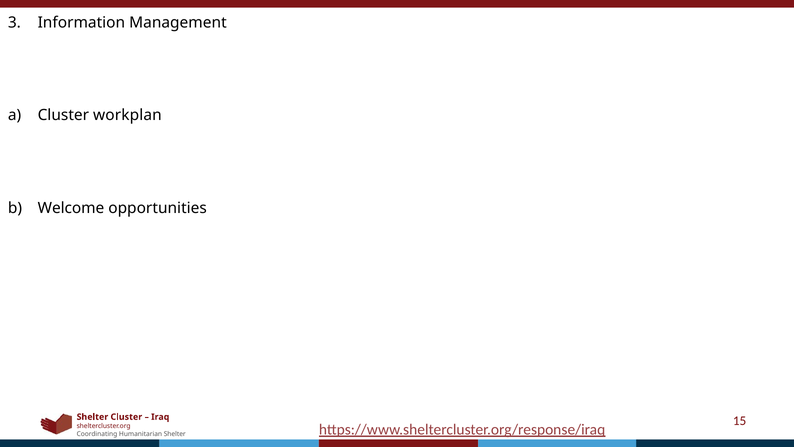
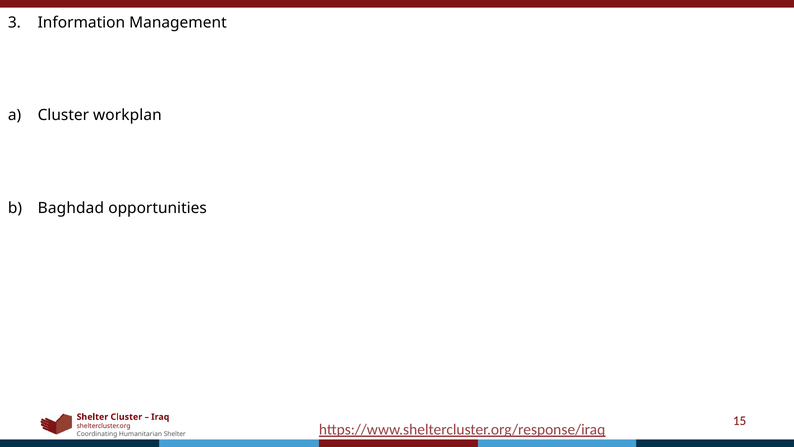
Welcome: Welcome -> Baghdad
